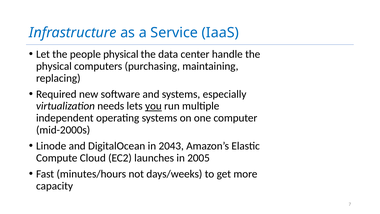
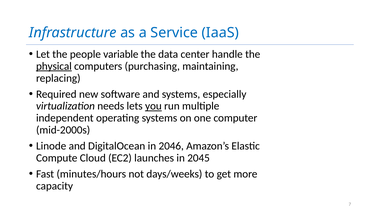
people physical: physical -> variable
physical at (54, 66) underline: none -> present
2043: 2043 -> 2046
2005: 2005 -> 2045
